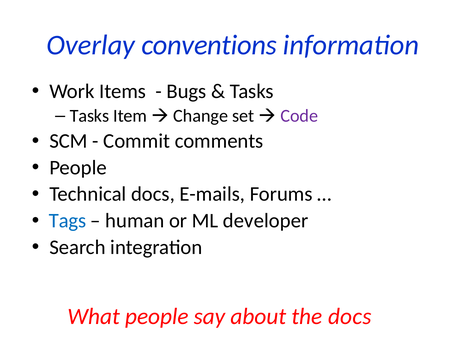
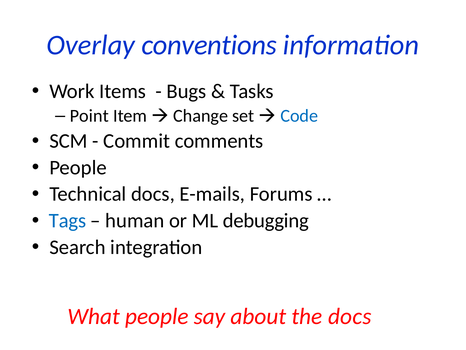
Tasks at (89, 116): Tasks -> Point
Code colour: purple -> blue
developer: developer -> debugging
